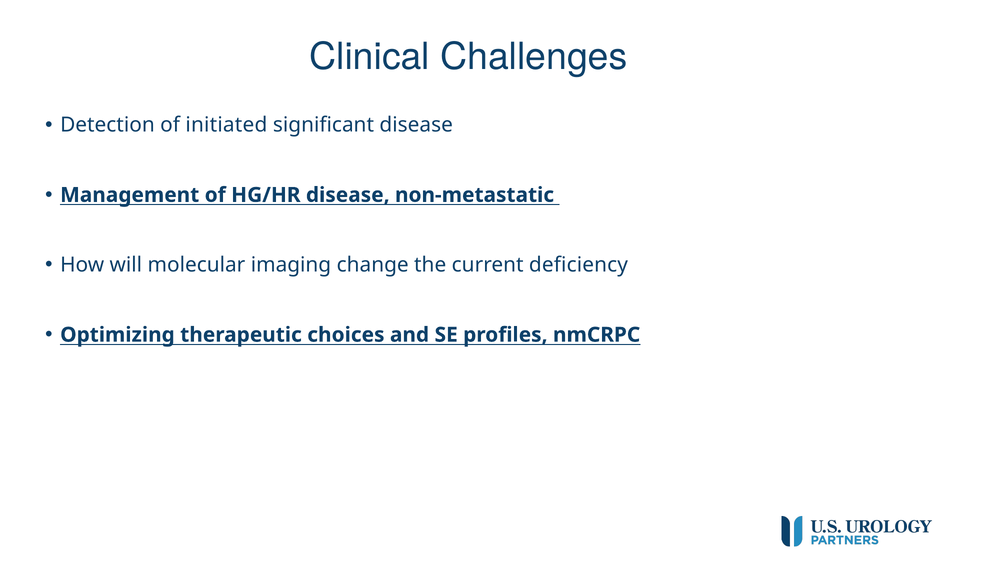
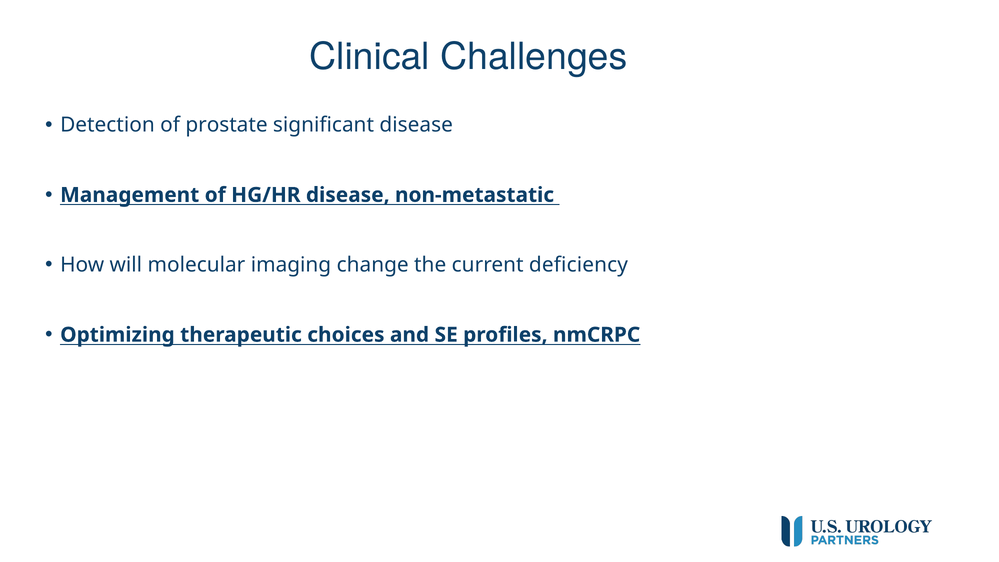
initiated: initiated -> prostate
